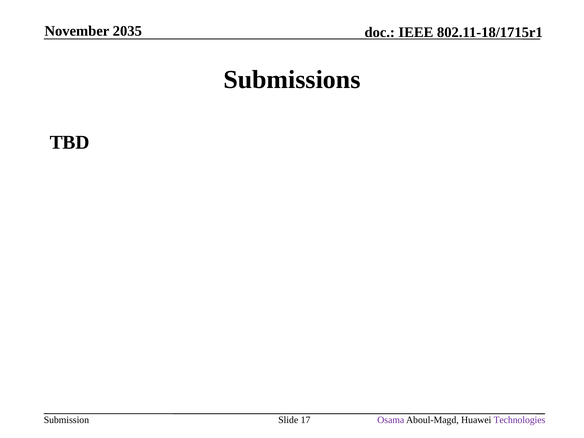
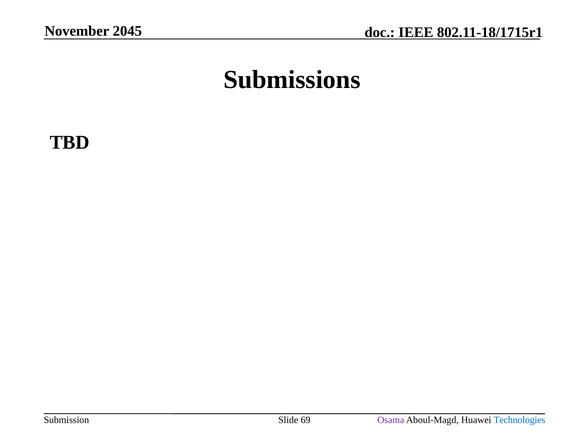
2035: 2035 -> 2045
17: 17 -> 69
Technologies colour: purple -> blue
